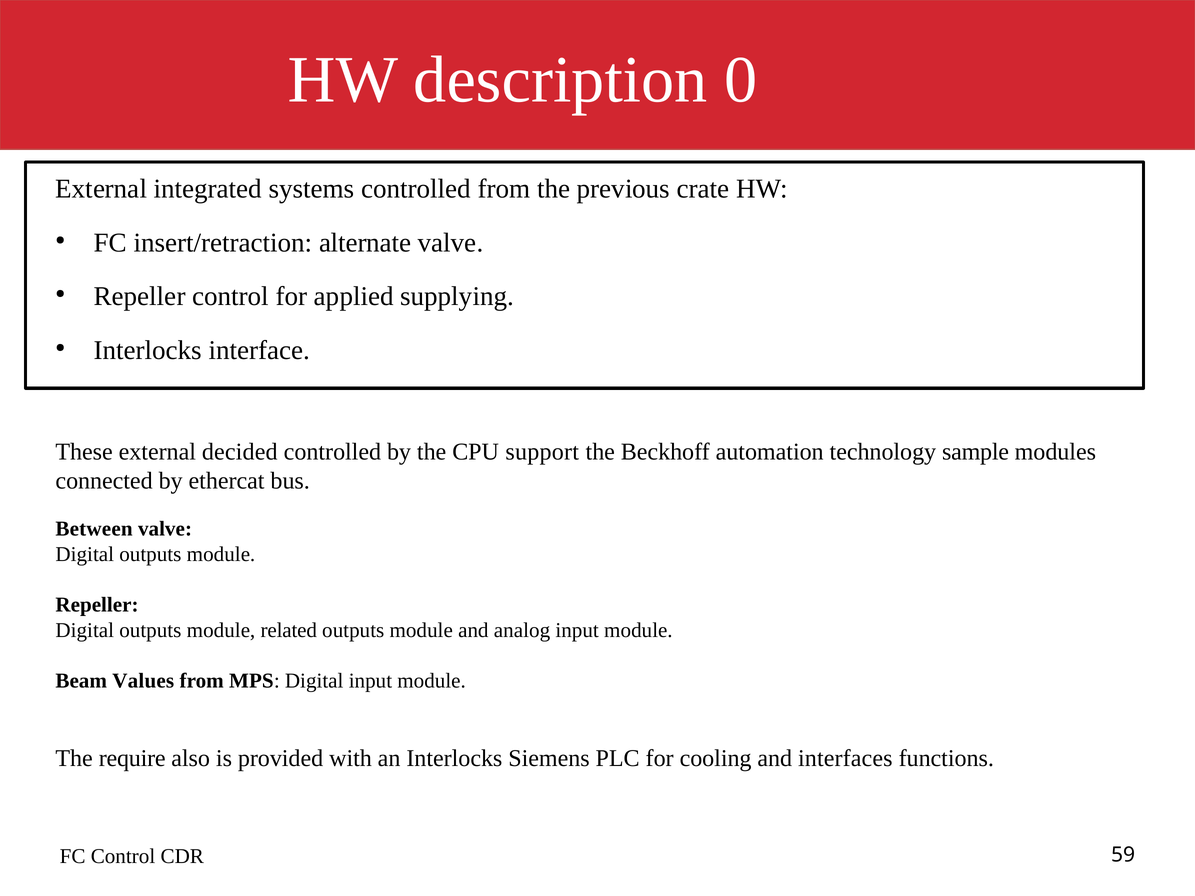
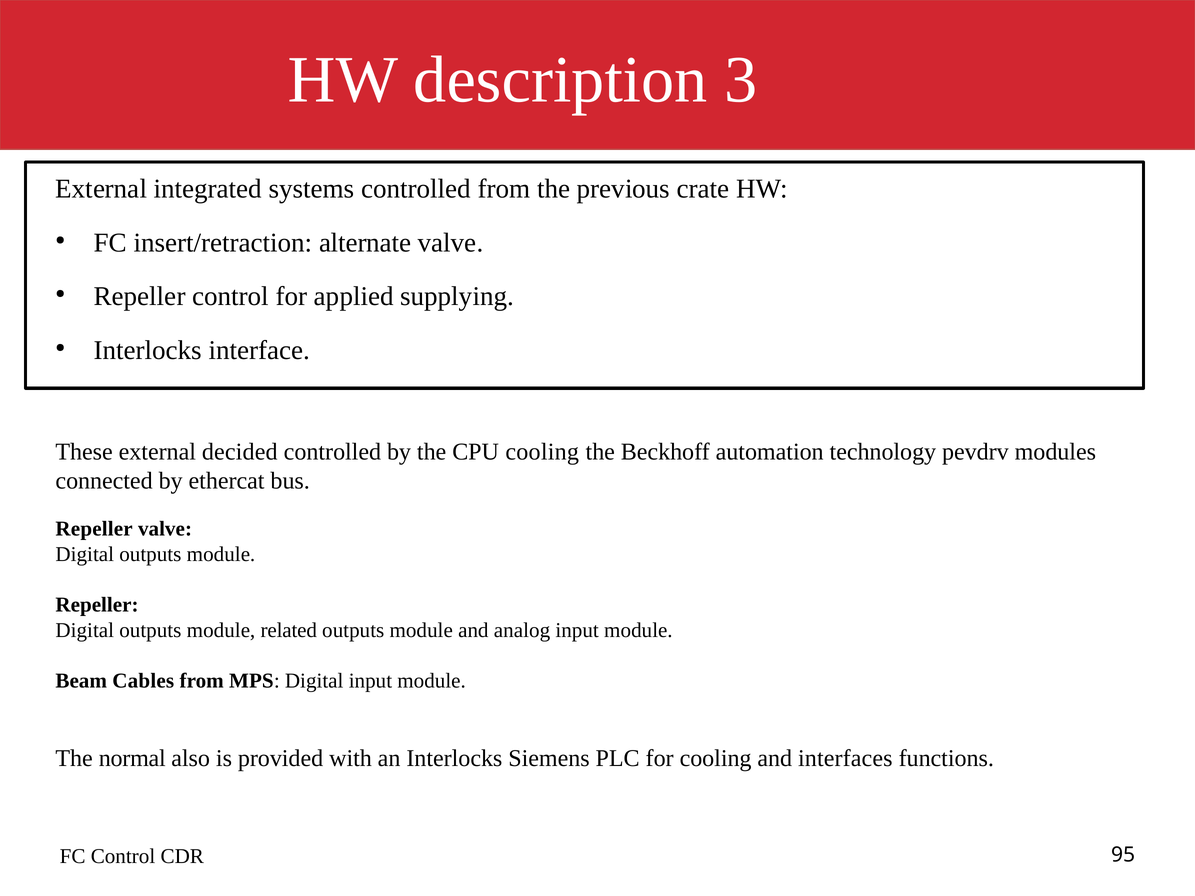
0: 0 -> 3
CPU support: support -> cooling
sample: sample -> pevdrv
Between at (94, 529): Between -> Repeller
Values: Values -> Cables
require: require -> normal
59: 59 -> 95
